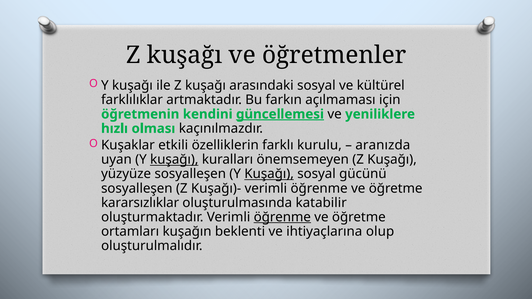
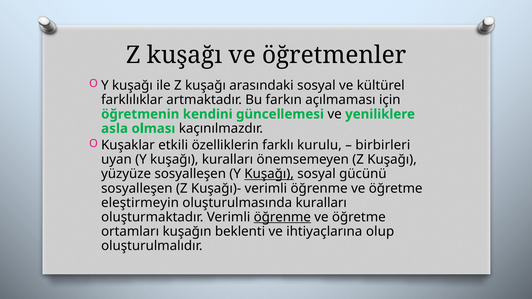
güncellemesi underline: present -> none
hızlı: hızlı -> asla
aranızda: aranızda -> birbirleri
kuşağı at (174, 160) underline: present -> none
kararsızlıklar: kararsızlıklar -> eleştirmeyin
oluşturulmasında katabilir: katabilir -> kuralları
